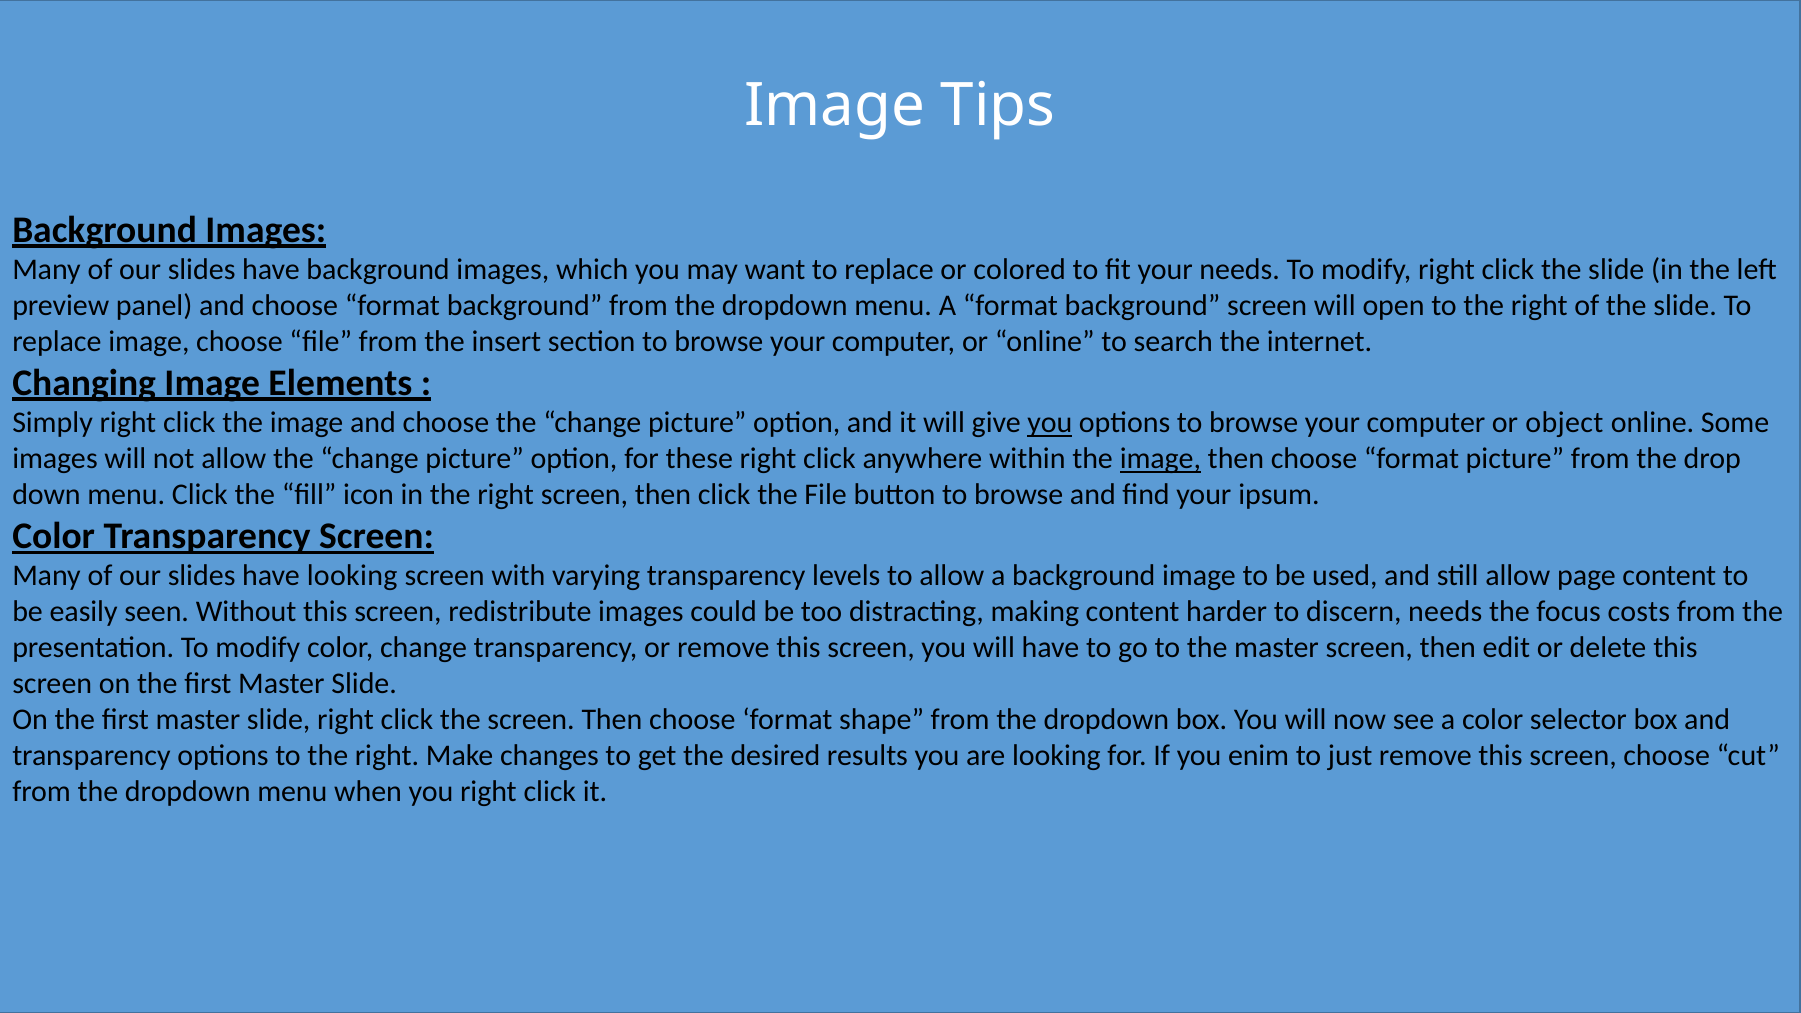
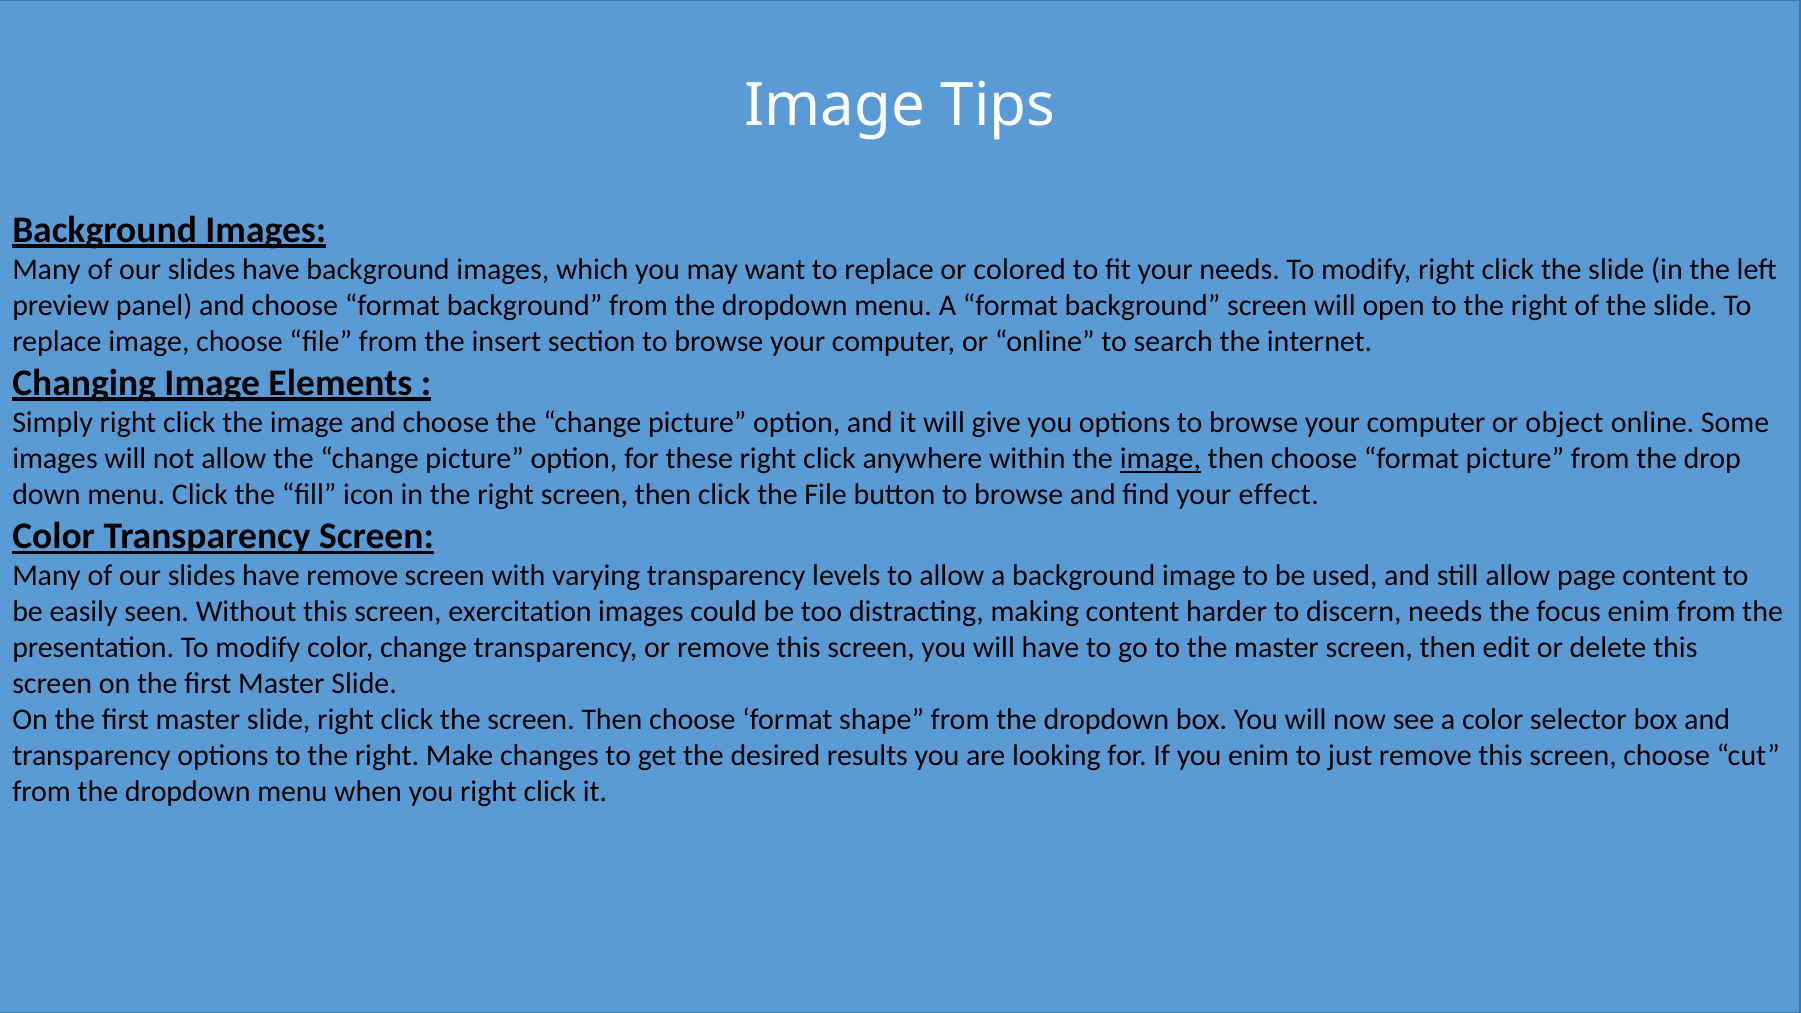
you at (1050, 423) underline: present -> none
ipsum: ipsum -> effect
have looking: looking -> remove
redistribute: redistribute -> exercitation
focus costs: costs -> enim
